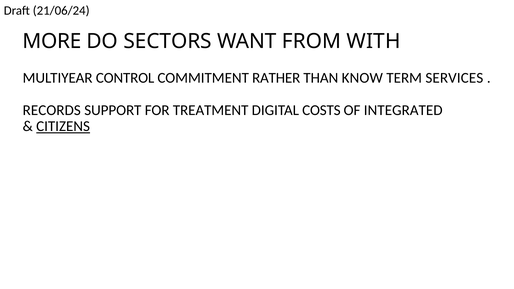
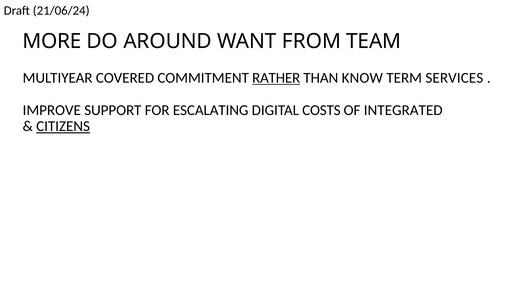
SECTORS: SECTORS -> AROUND
WITH: WITH -> TEAM
CONTROL: CONTROL -> COVERED
RATHER underline: none -> present
RECORDS: RECORDS -> IMPROVE
TREATMENT: TREATMENT -> ESCALATING
